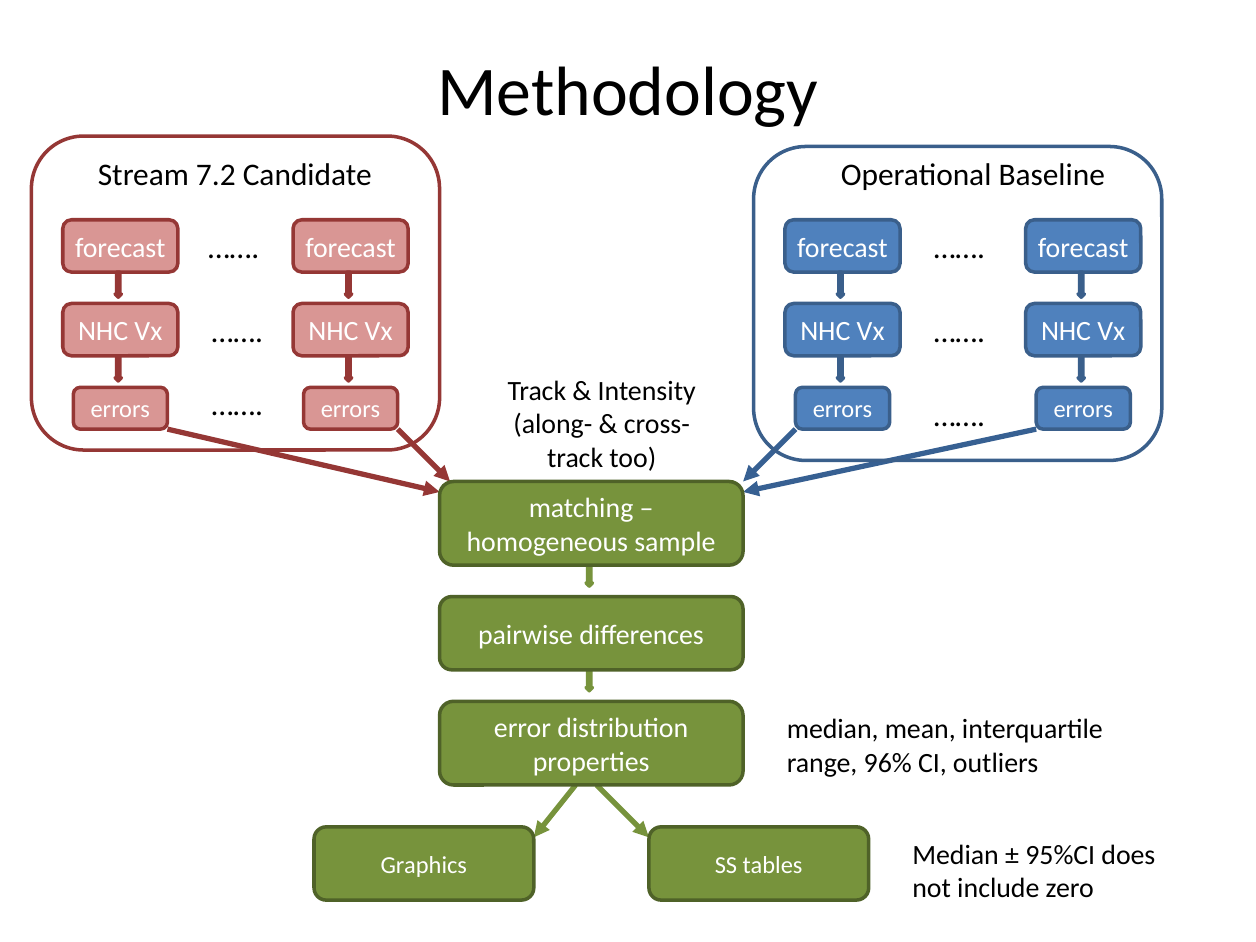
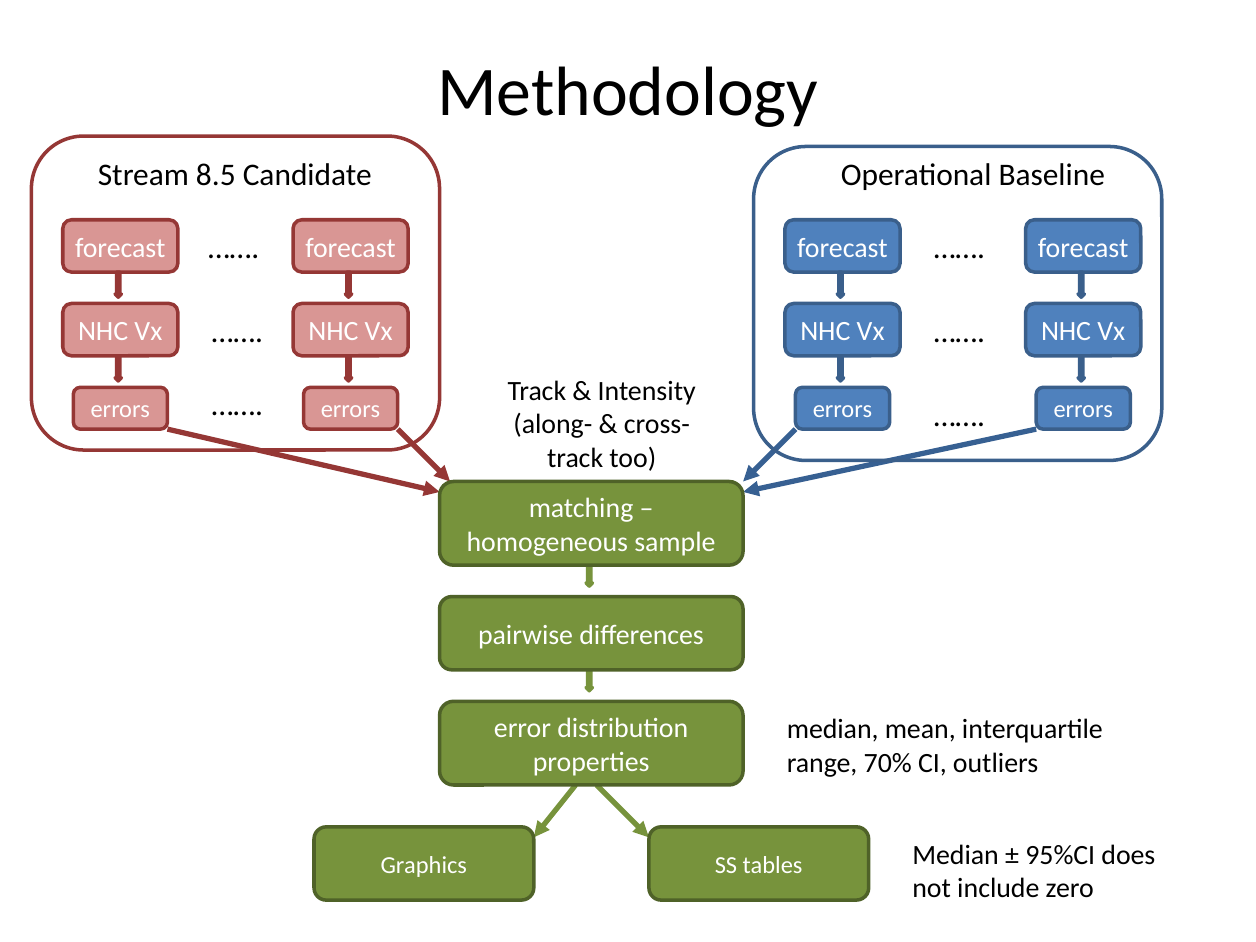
7.2: 7.2 -> 8.5
96%: 96% -> 70%
